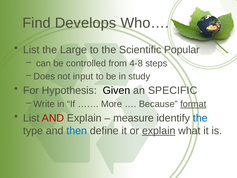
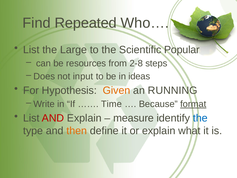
Develops: Develops -> Repeated
controlled: controlled -> resources
4-8: 4-8 -> 2-8
study: study -> ideas
Given colour: black -> orange
SPECIFIC: SPECIFIC -> RUNNING
More: More -> Time
then colour: blue -> orange
explain at (159, 131) underline: present -> none
